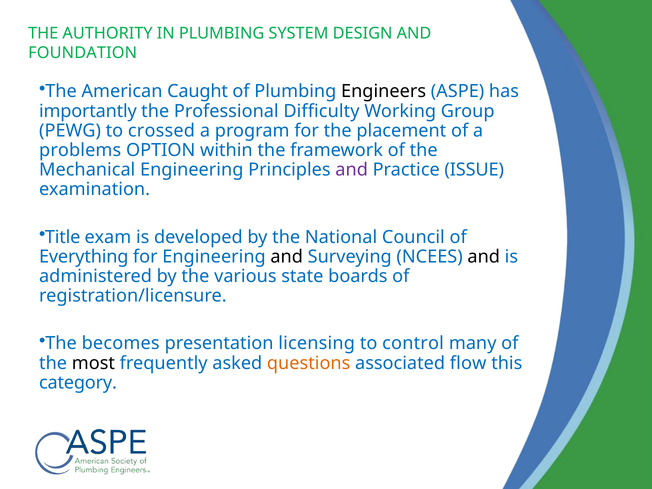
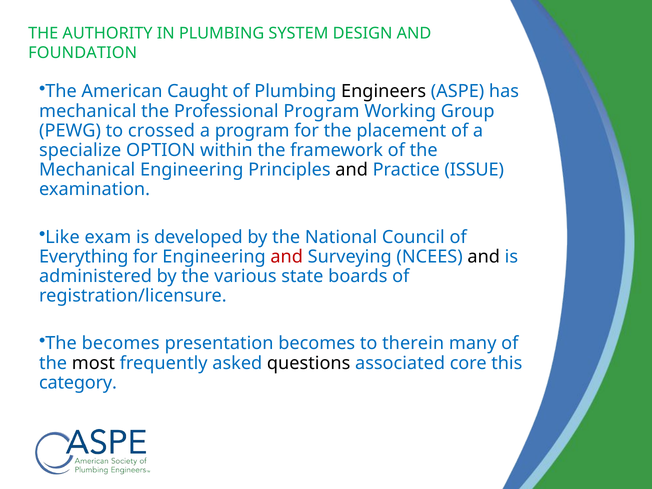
importantly at (88, 111): importantly -> mechanical
Professional Difficulty: Difficulty -> Program
problems: problems -> specialize
and at (352, 170) colour: purple -> black
Title: Title -> Like
and at (287, 257) colour: black -> red
presentation licensing: licensing -> becomes
control: control -> therein
questions colour: orange -> black
flow: flow -> core
